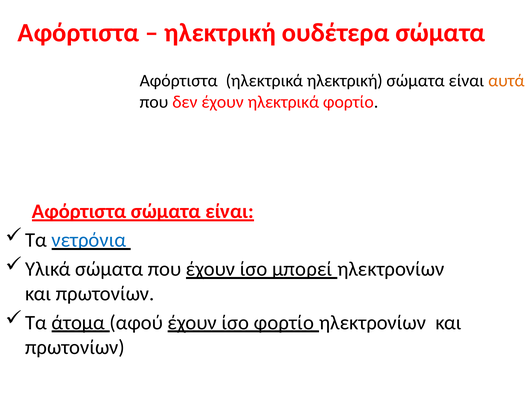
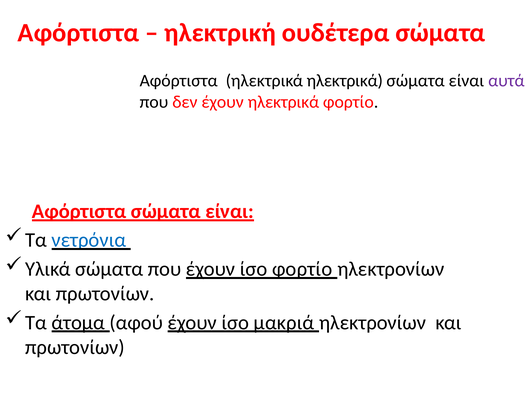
ηλεκτρικά ηλεκτρική: ηλεκτρική -> ηλεκτρικά
αυτά colour: orange -> purple
ίσο μπορεί: μπορεί -> φορτίο
ίσο φορτίο: φορτίο -> μακριά
